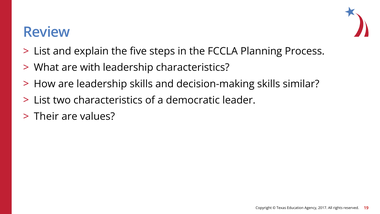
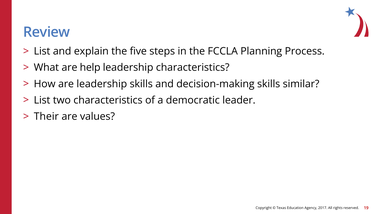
with: with -> help
